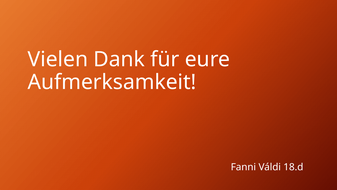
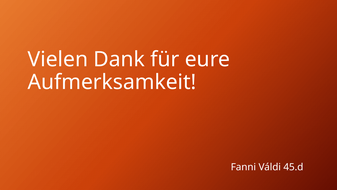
18.d: 18.d -> 45.d
